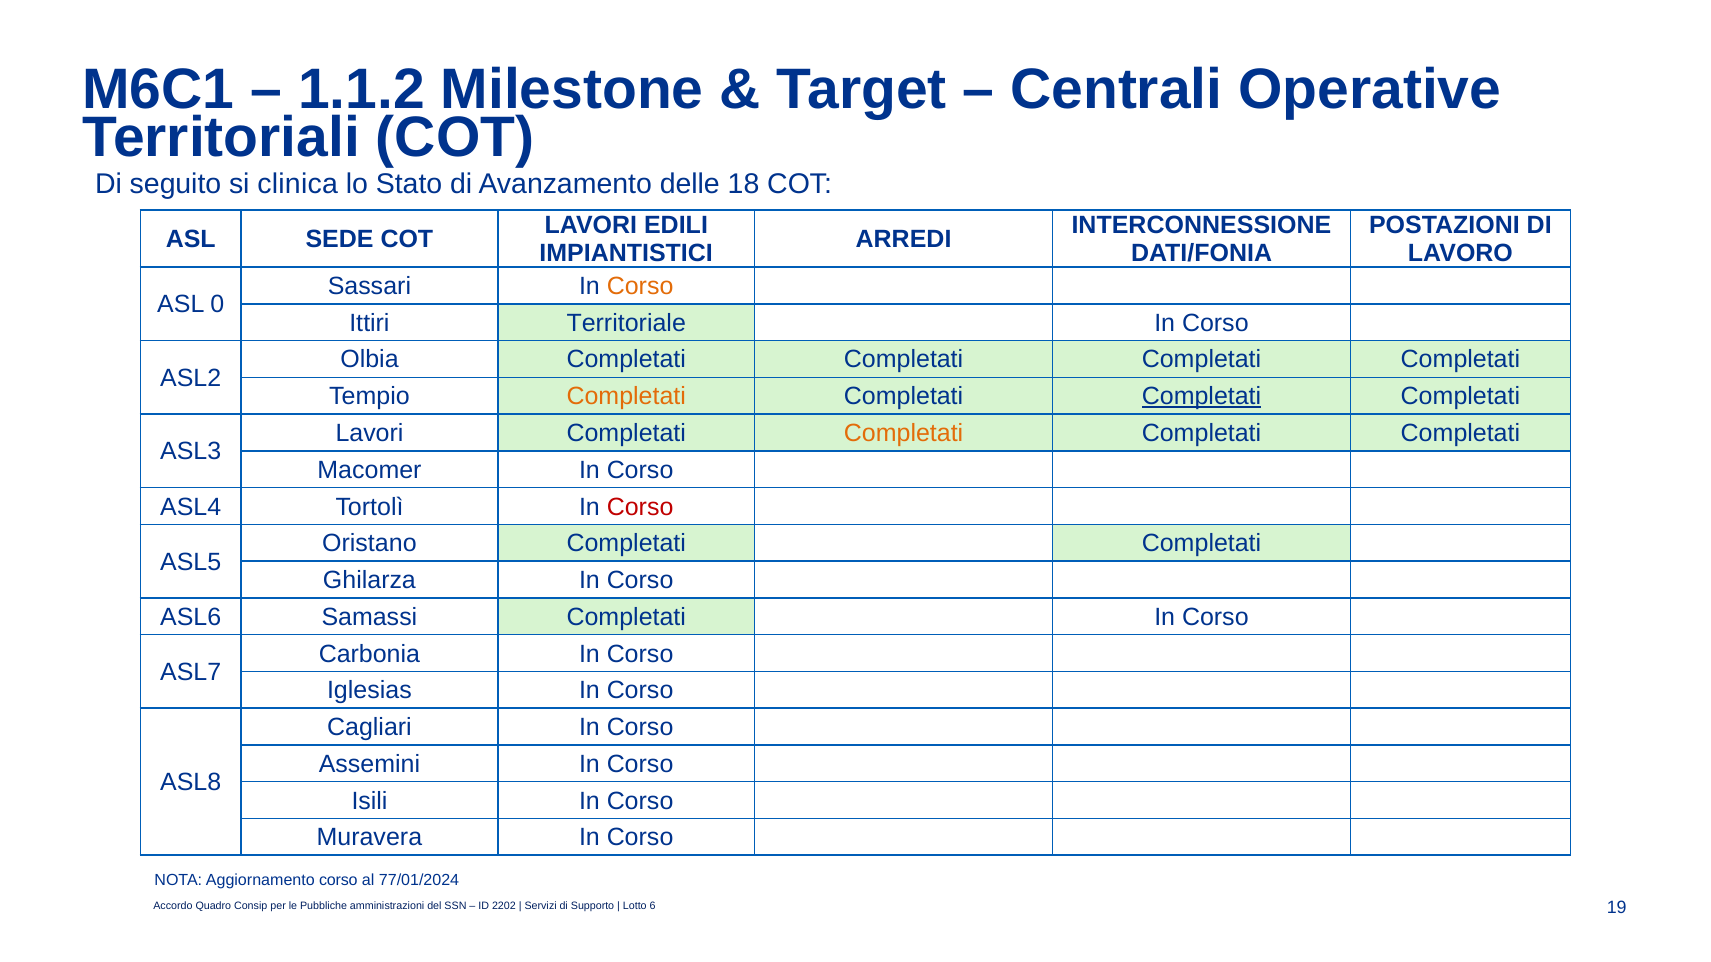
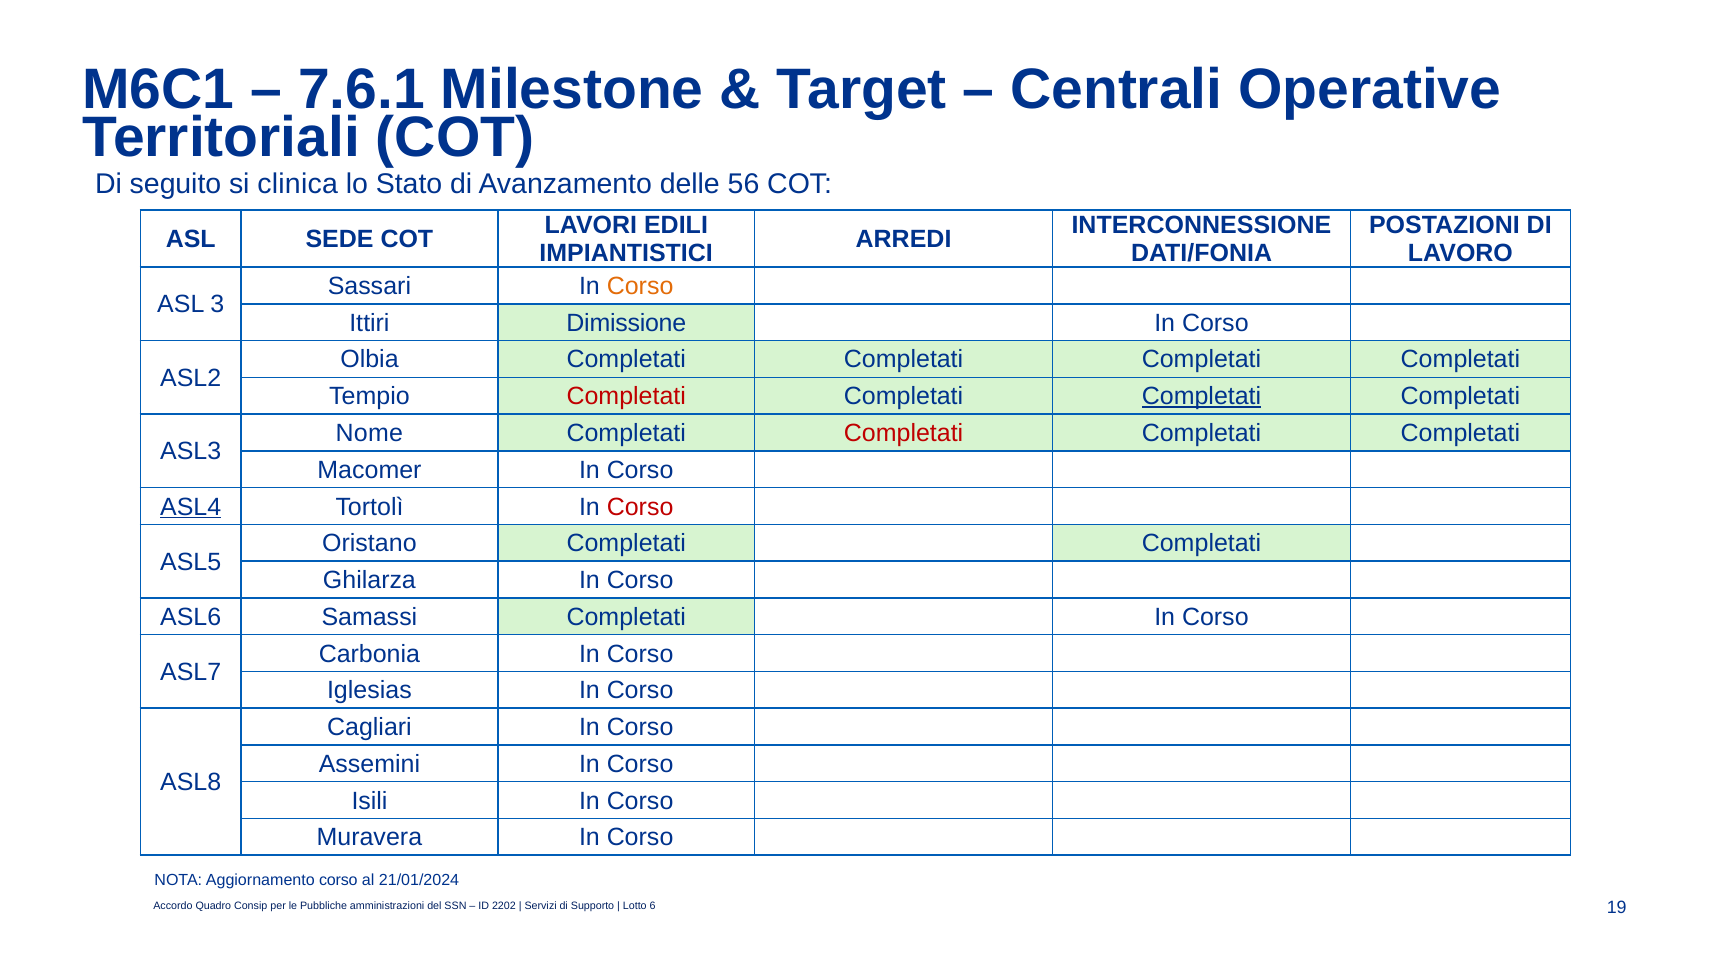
1.1.2: 1.1.2 -> 7.6.1
18: 18 -> 56
0: 0 -> 3
Territoriale: Territoriale -> Dimissione
Completati at (626, 397) colour: orange -> red
Lavori at (369, 433): Lavori -> Nome
Completati at (904, 433) colour: orange -> red
ASL4 underline: none -> present
77/01/2024: 77/01/2024 -> 21/01/2024
